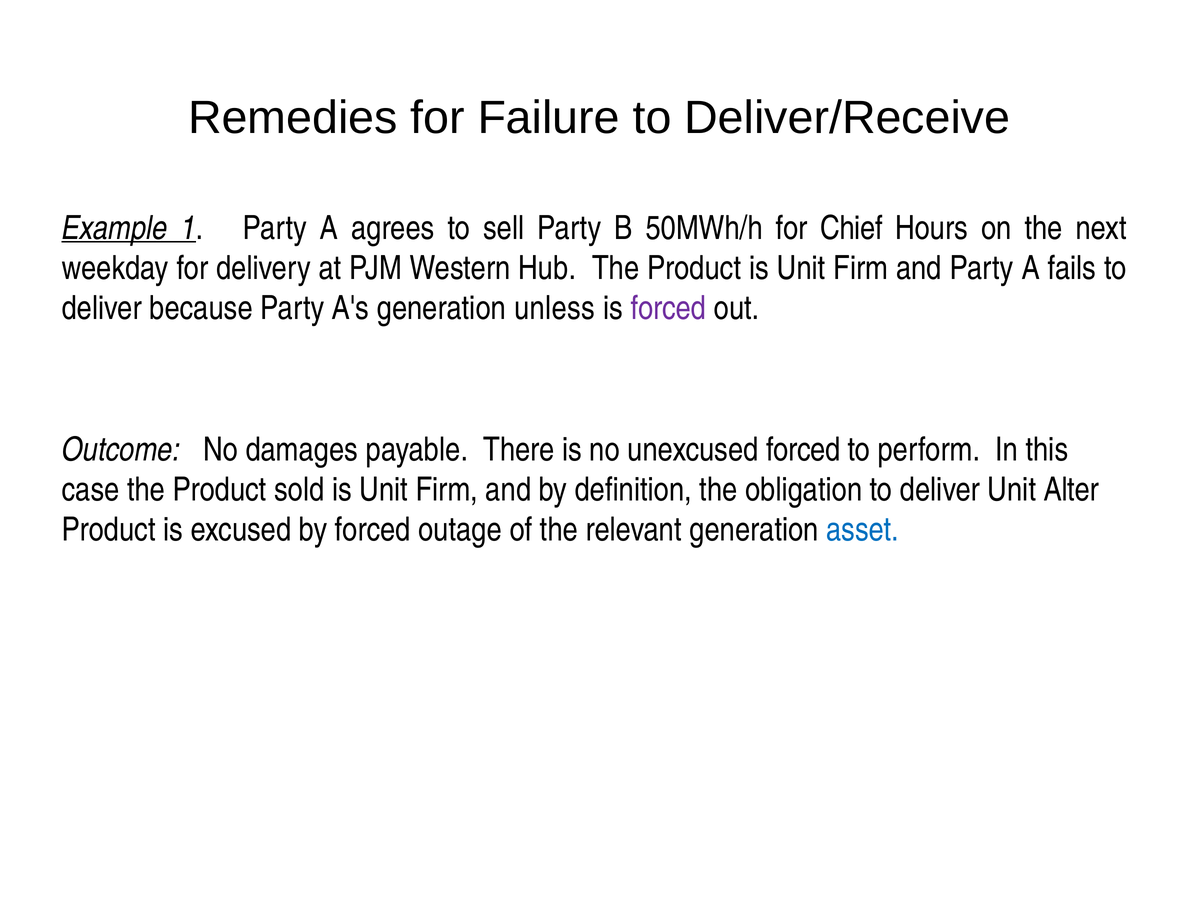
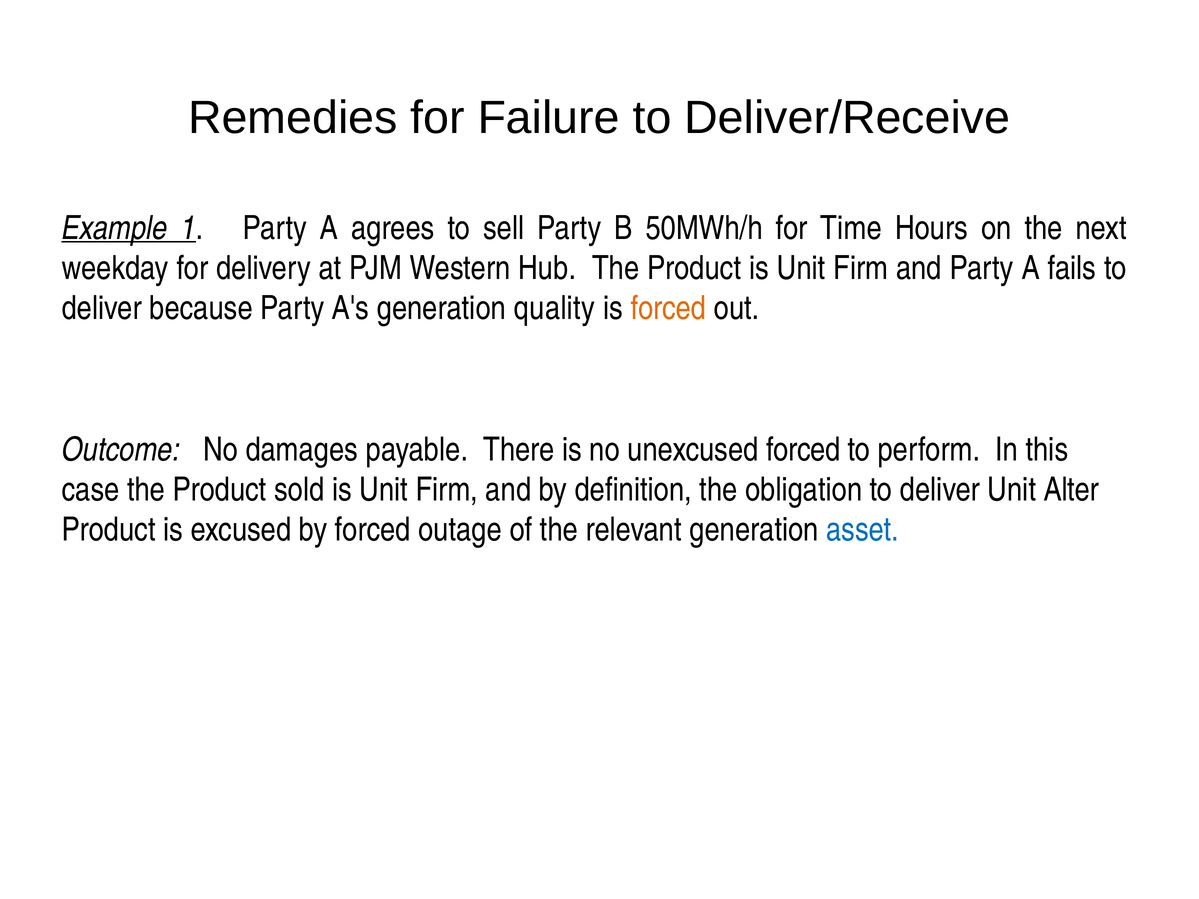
Chief: Chief -> Time
unless: unless -> quality
forced at (668, 308) colour: purple -> orange
